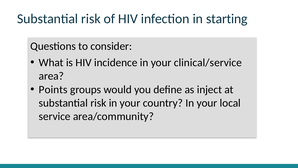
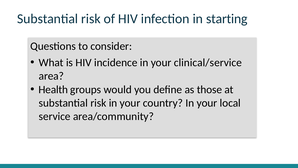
Points: Points -> Health
inject: inject -> those
